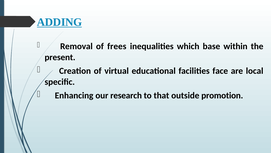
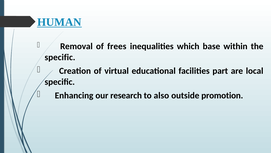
ADDING: ADDING -> HUMAN
present at (60, 57): present -> specific
face: face -> part
that: that -> also
